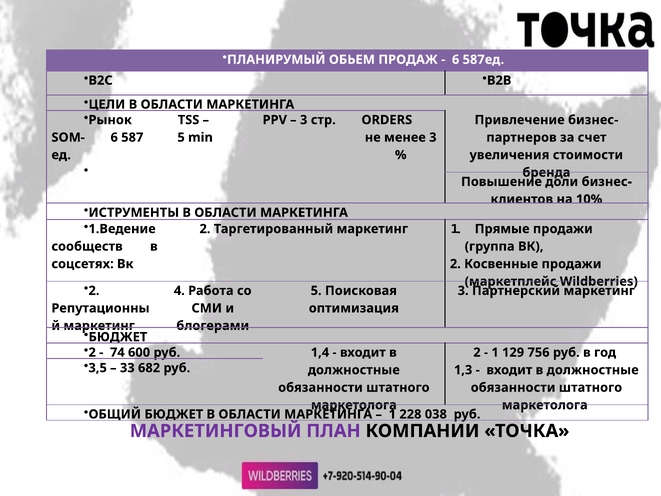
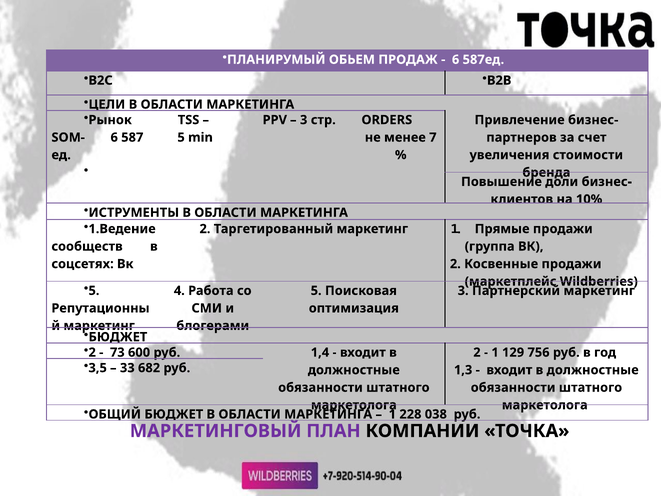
менее 3: 3 -> 7
2 at (94, 291): 2 -> 5
74: 74 -> 73
